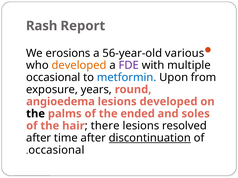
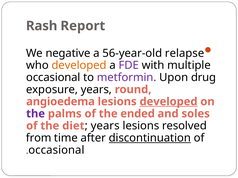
erosions: erosions -> negative
various: various -> relapse
metformin colour: blue -> purple
from: from -> drug
developed at (169, 102) underline: none -> present
the at (36, 114) colour: black -> purple
hair: hair -> diet
there at (105, 126): there -> years
after at (39, 138): after -> from
